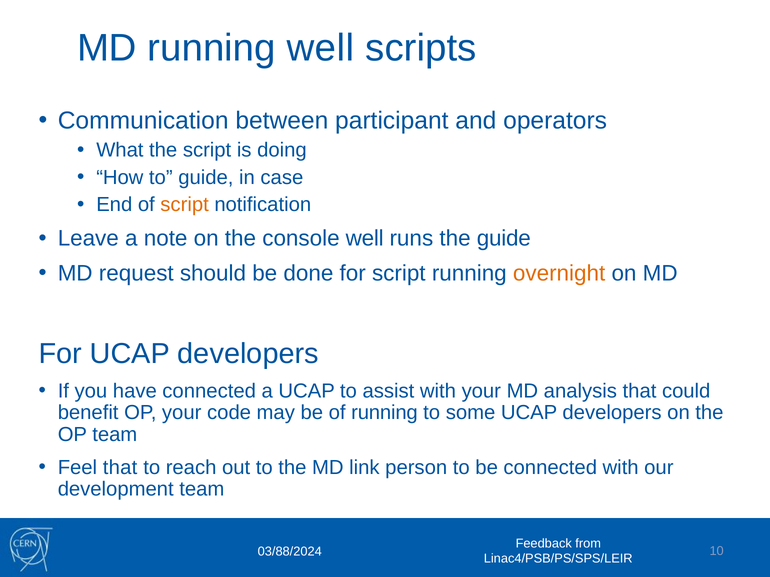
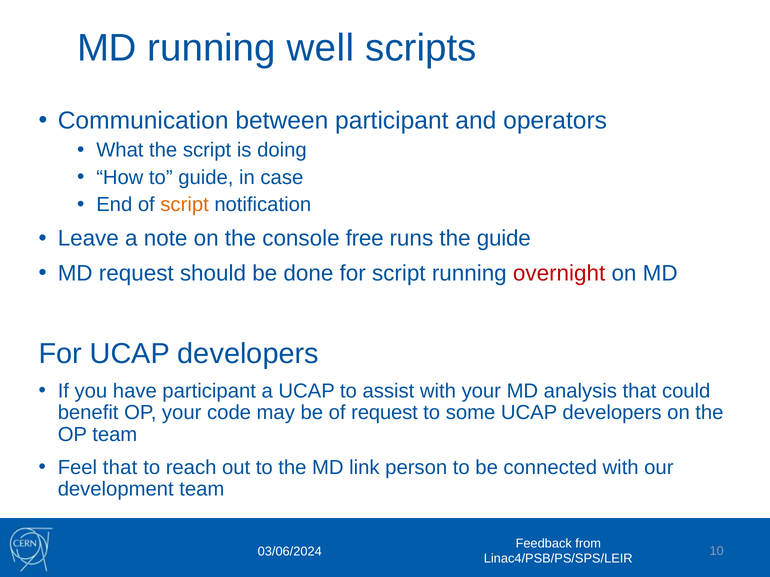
console well: well -> free
overnight colour: orange -> red
have connected: connected -> participant
of running: running -> request
03/88/2024: 03/88/2024 -> 03/06/2024
